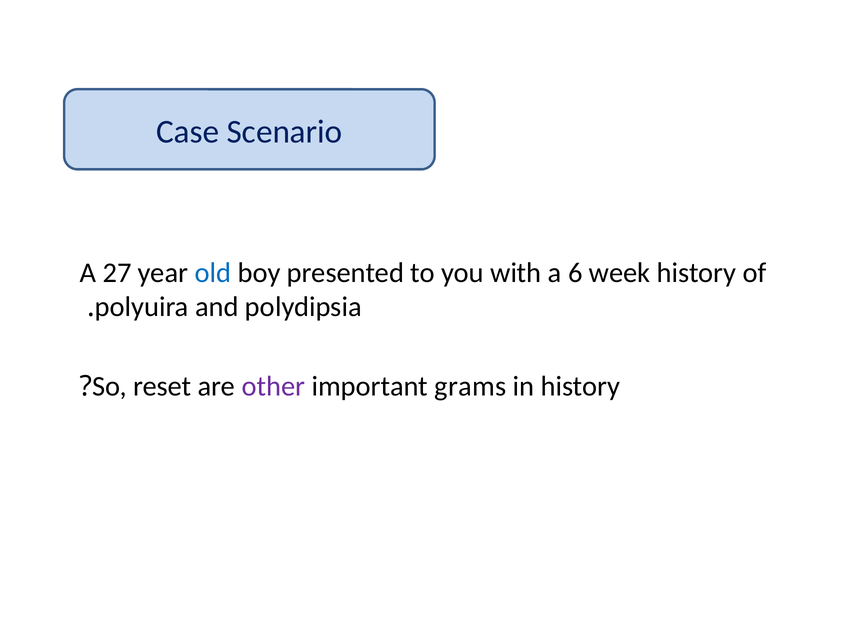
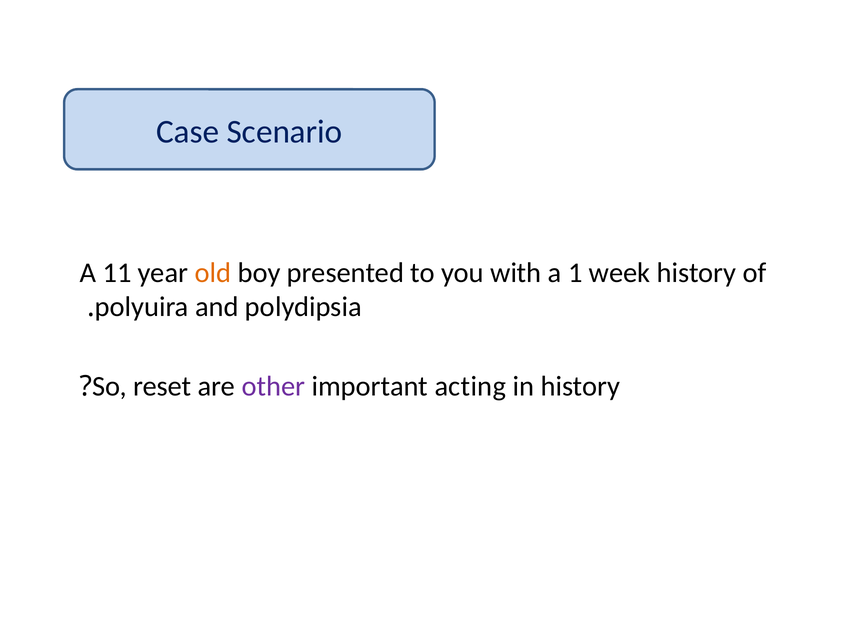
27: 27 -> 11
old colour: blue -> orange
6: 6 -> 1
grams: grams -> acting
